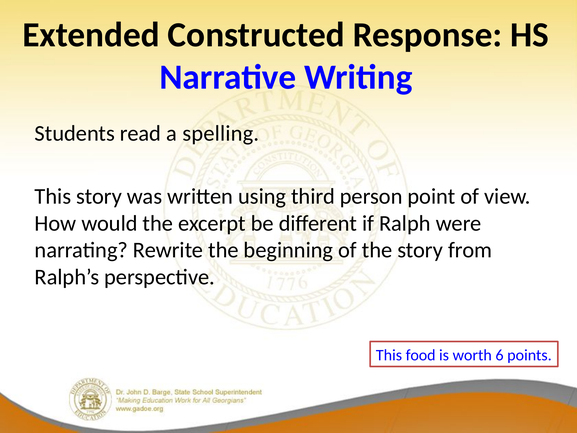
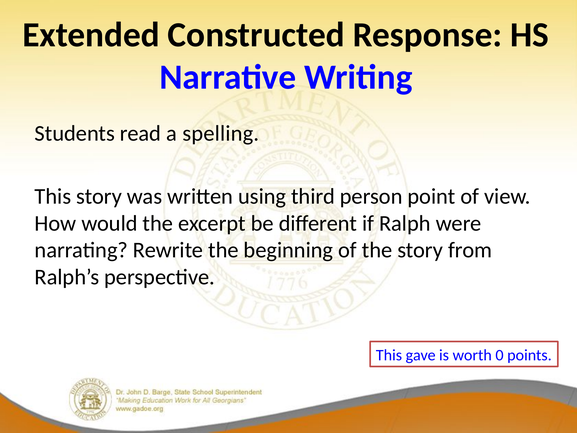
food: food -> gave
6: 6 -> 0
